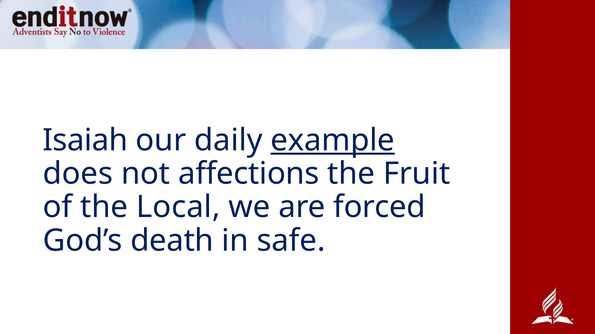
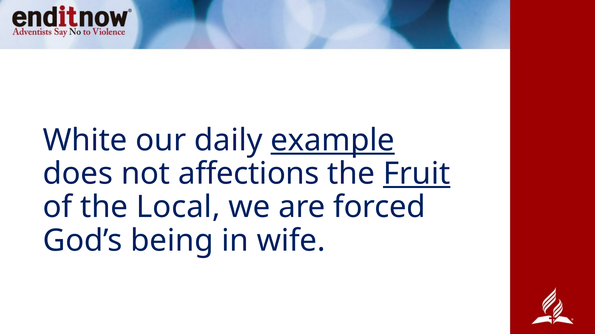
Isaiah: Isaiah -> White
Fruit underline: none -> present
death: death -> being
safe: safe -> wife
